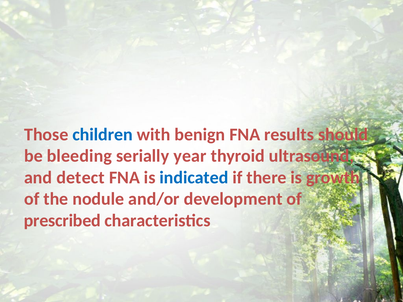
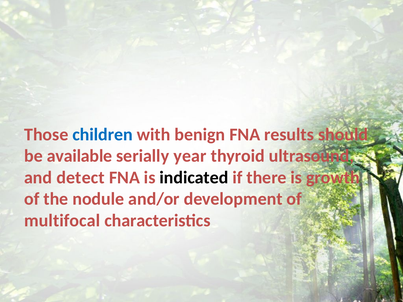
bleeding: bleeding -> available
indicated colour: blue -> black
prescribed: prescribed -> multifocal
